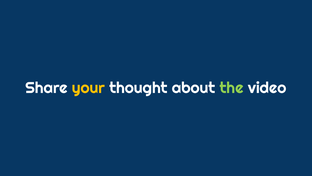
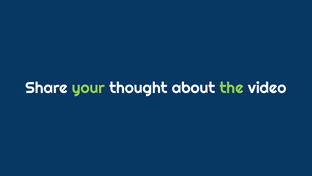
your colour: yellow -> light green
